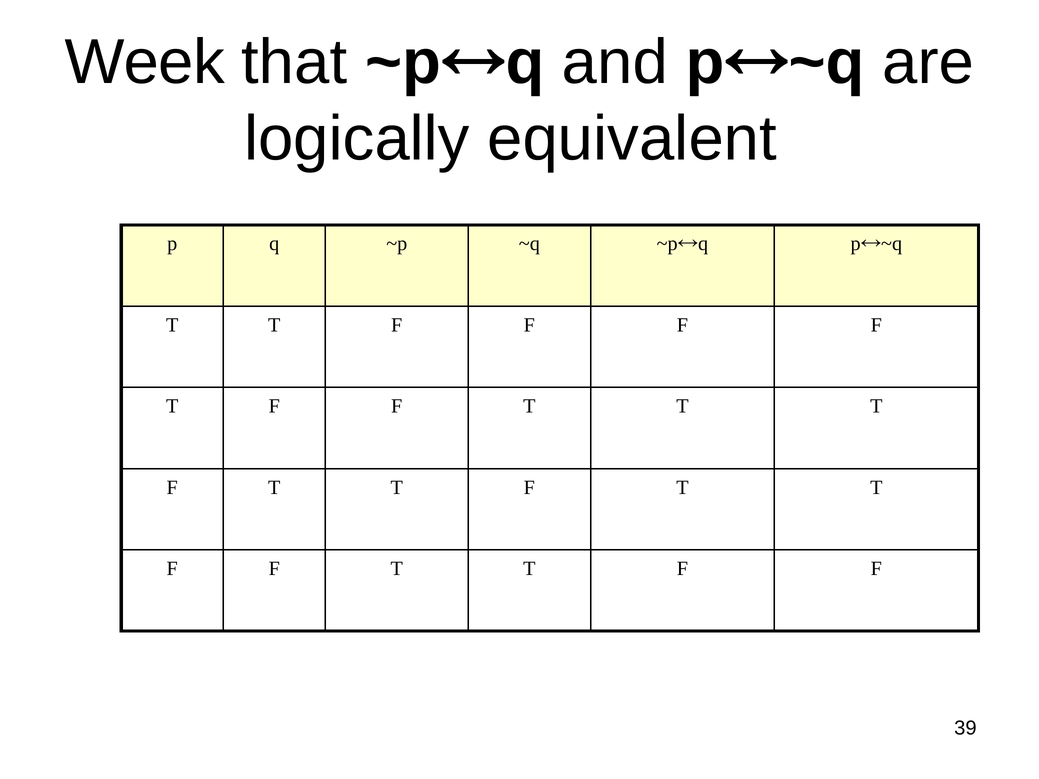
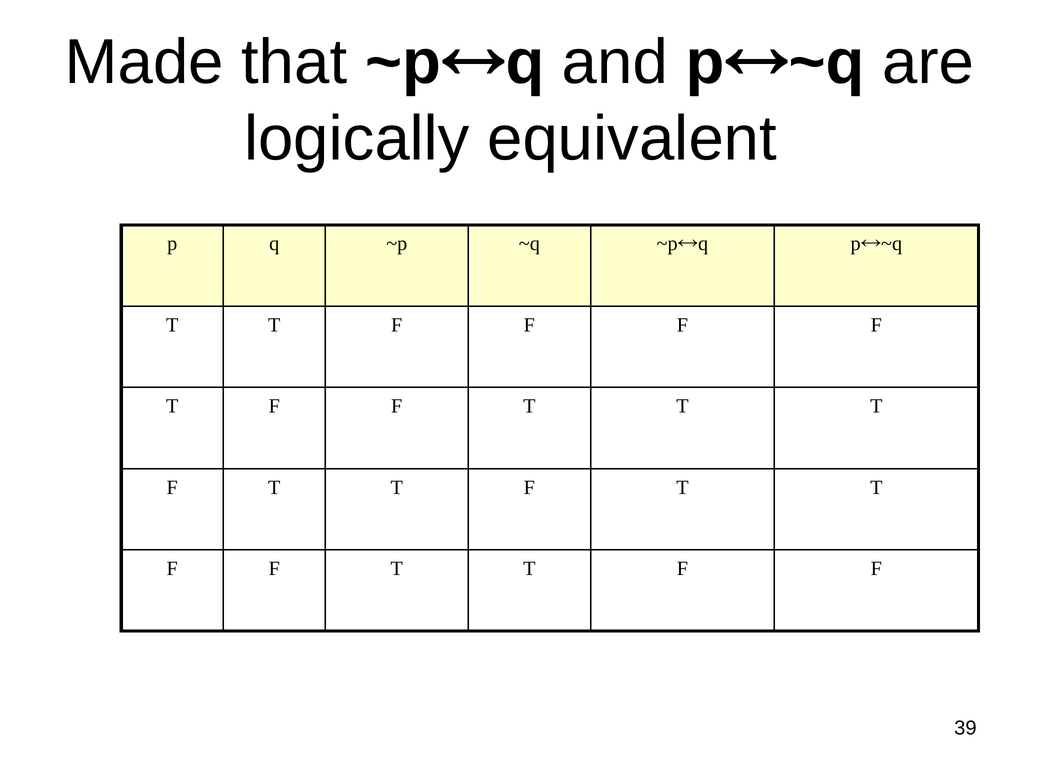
Week: Week -> Made
